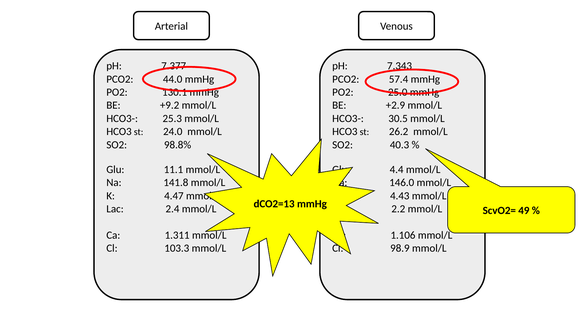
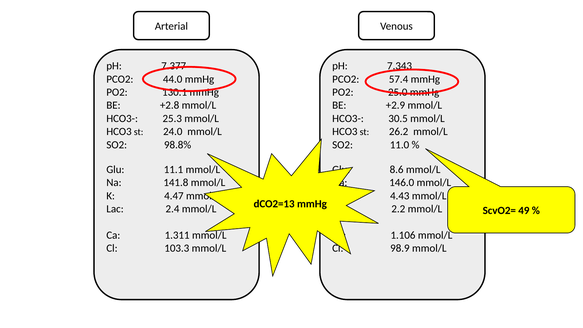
+9.2: +9.2 -> +2.8
40.3: 40.3 -> 11.0
4.4: 4.4 -> 8.6
